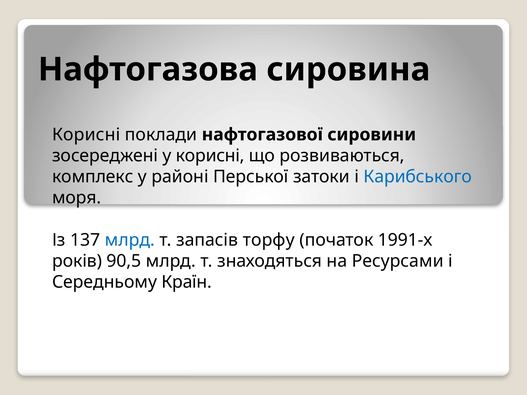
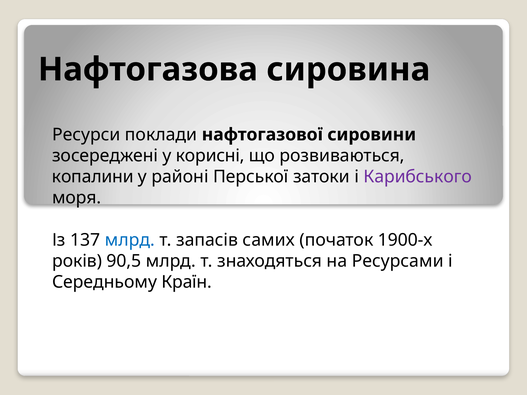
Корисні at (86, 135): Корисні -> Ресурси
комплекс: комплекс -> копалини
Карибського colour: blue -> purple
торфу: торфу -> самих
1991-х: 1991-х -> 1900-х
